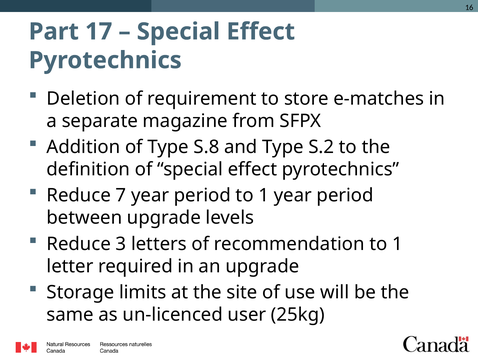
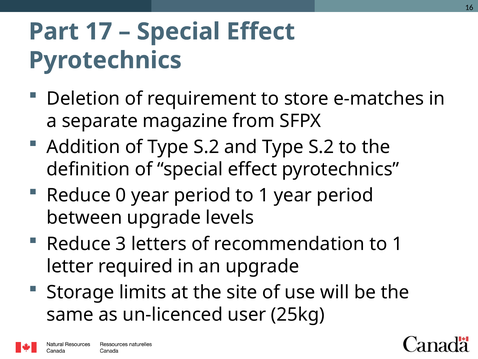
of Type S.8: S.8 -> S.2
7: 7 -> 0
